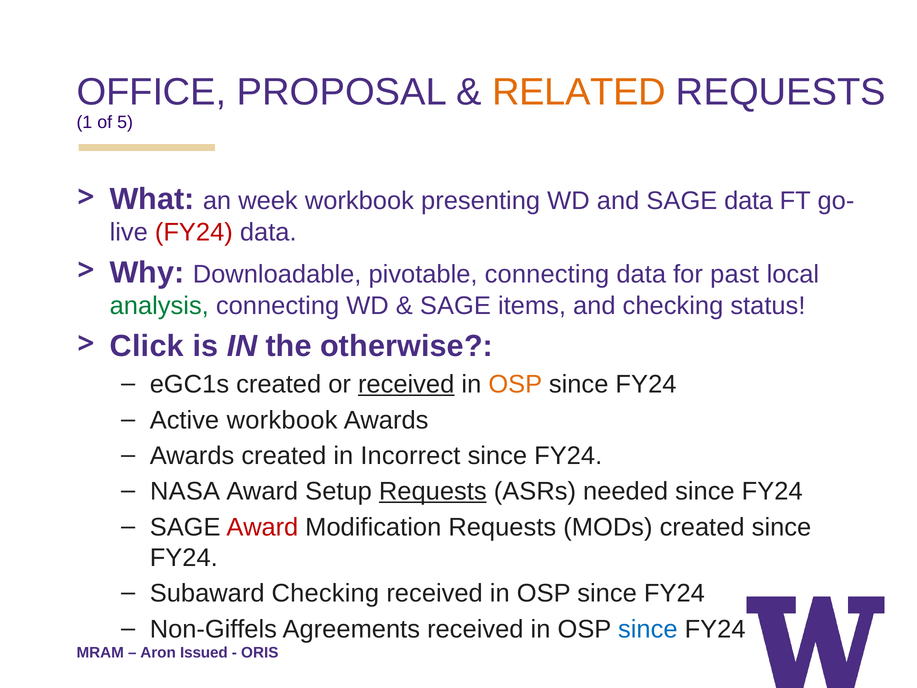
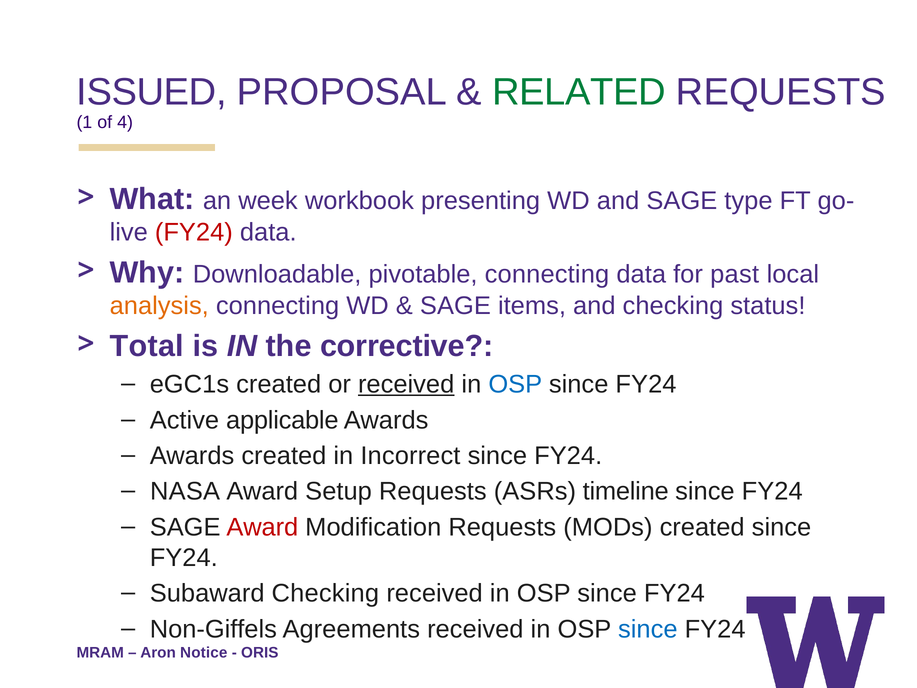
OFFICE: OFFICE -> ISSUED
RELATED colour: orange -> green
5: 5 -> 4
SAGE data: data -> type
analysis colour: green -> orange
Click: Click -> Total
otherwise: otherwise -> corrective
OSP at (515, 384) colour: orange -> blue
Active workbook: workbook -> applicable
Requests at (433, 491) underline: present -> none
needed: needed -> timeline
Issued: Issued -> Notice
